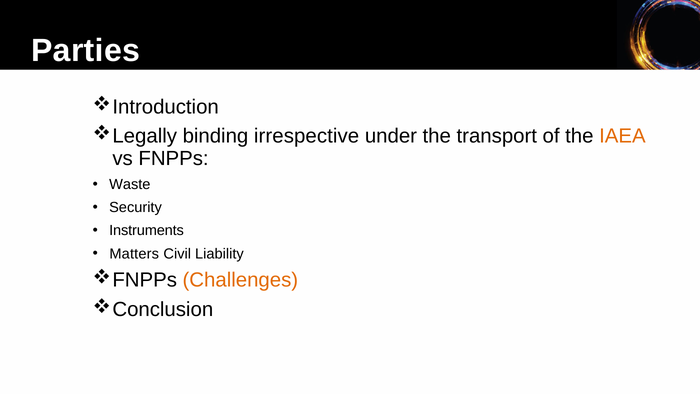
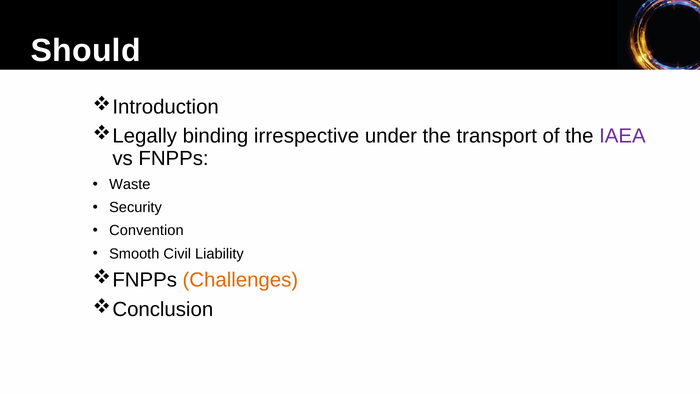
Parties: Parties -> Should
IAEA colour: orange -> purple
Instruments: Instruments -> Convention
Matters: Matters -> Smooth
